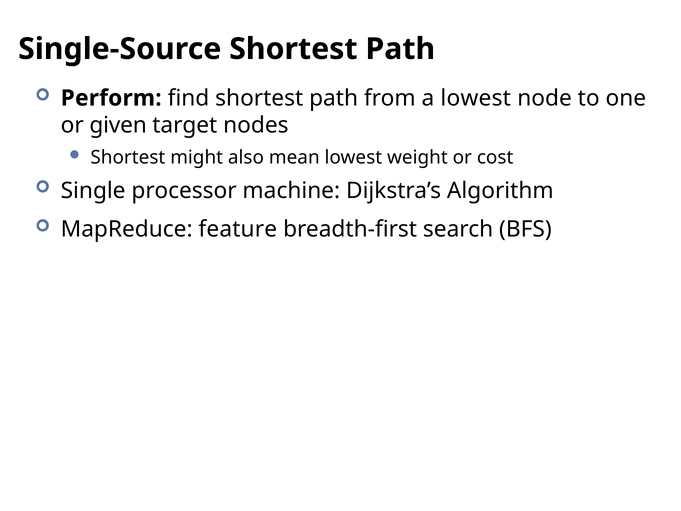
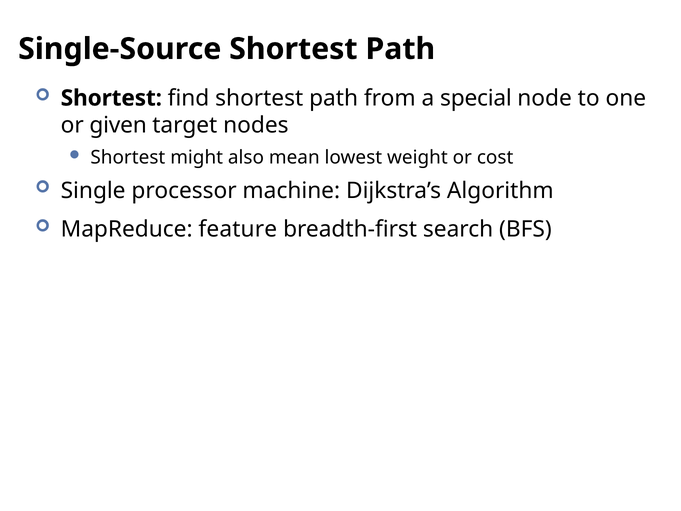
Perform at (111, 98): Perform -> Shortest
a lowest: lowest -> special
